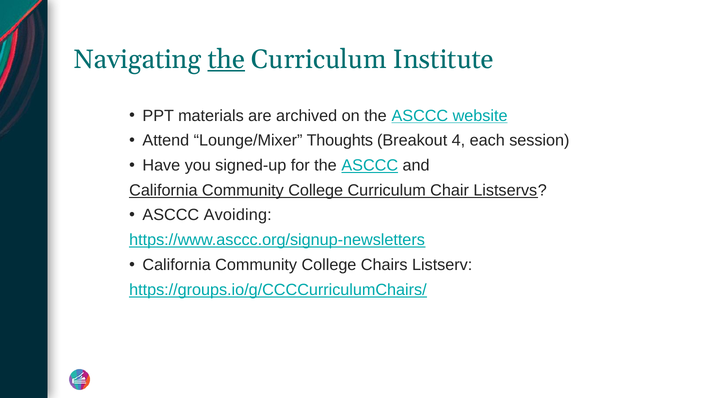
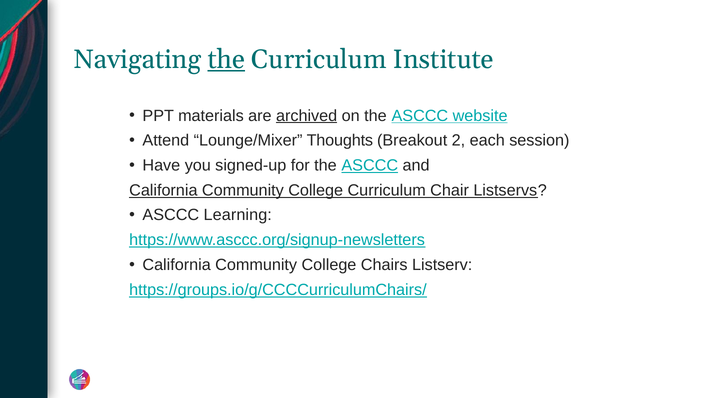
archived underline: none -> present
4: 4 -> 2
Avoiding: Avoiding -> Learning
